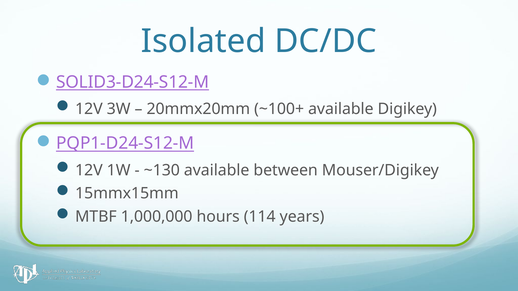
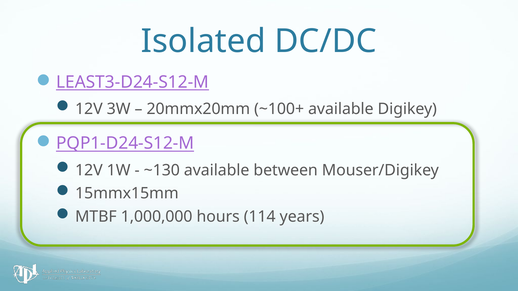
SOLID3-D24-S12-M: SOLID3-D24-S12-M -> LEAST3-D24-S12-M
